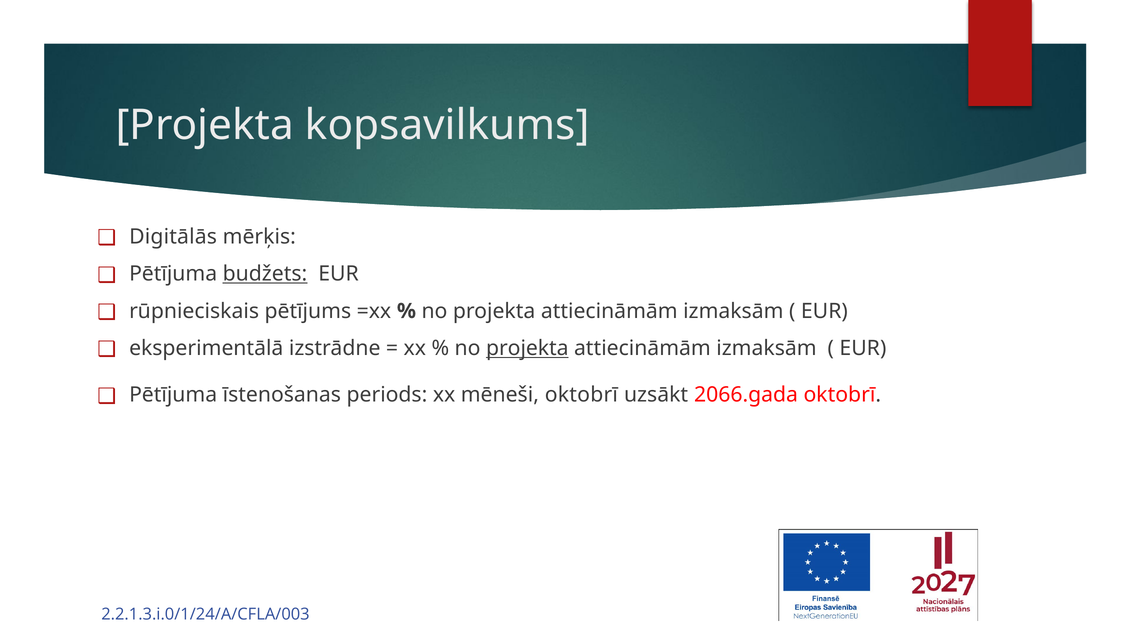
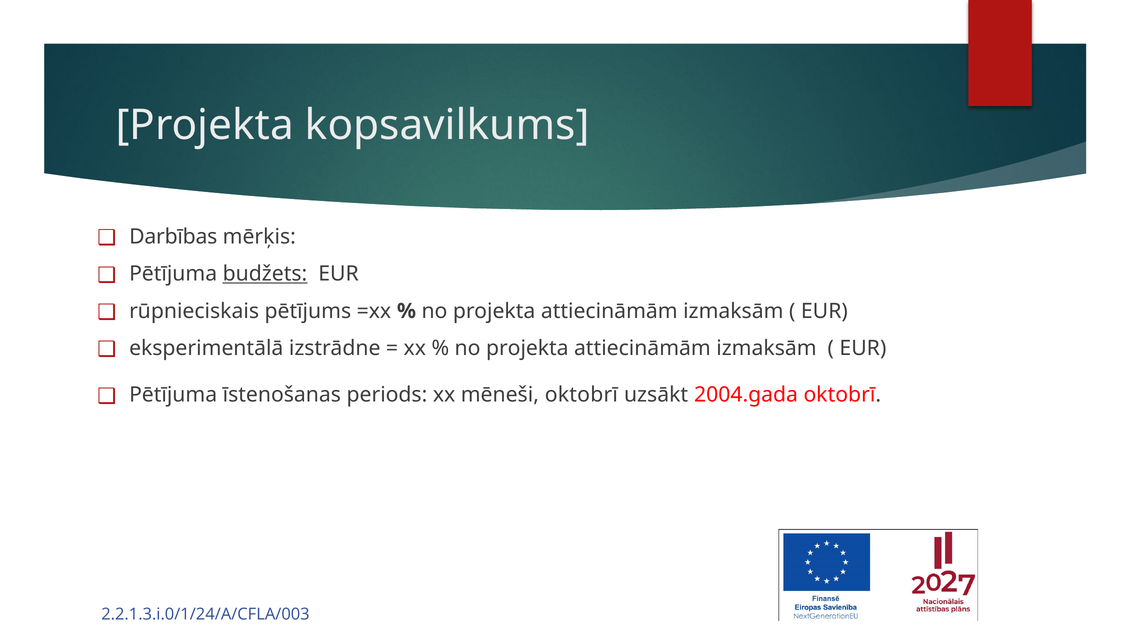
Digitālās: Digitālās -> Darbības
projekta at (527, 348) underline: present -> none
2066.gada: 2066.gada -> 2004.gada
